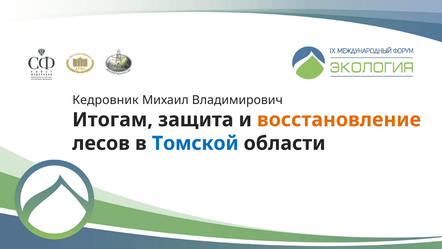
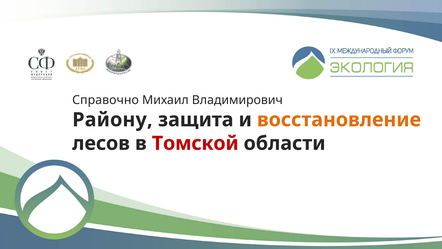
Кедровник: Кедровник -> Справочно
Итогам: Итогам -> Району
Томской colour: blue -> red
